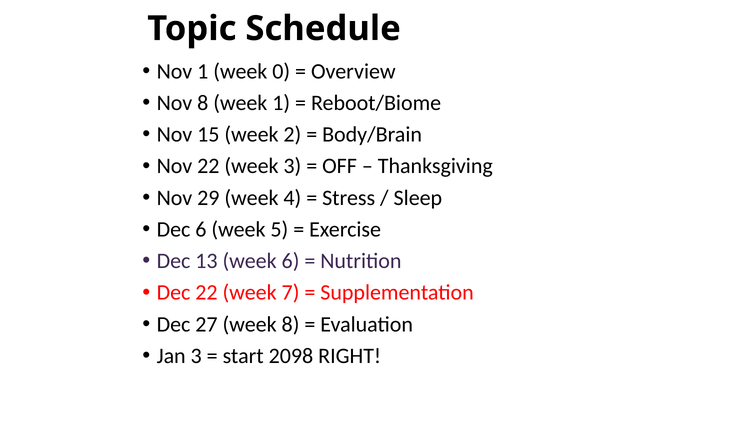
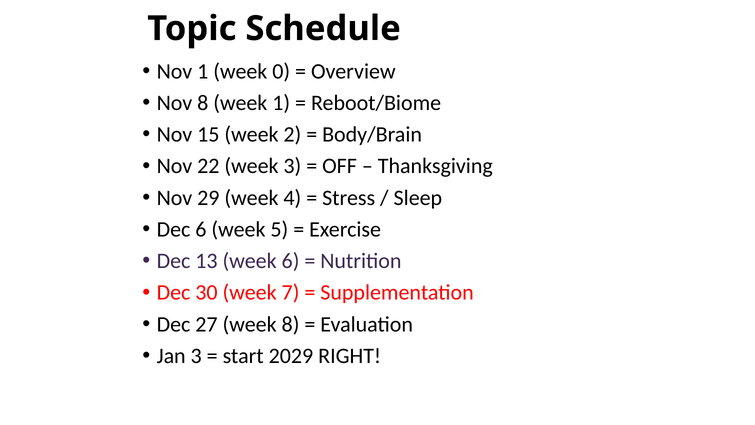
Dec 22: 22 -> 30
2098: 2098 -> 2029
